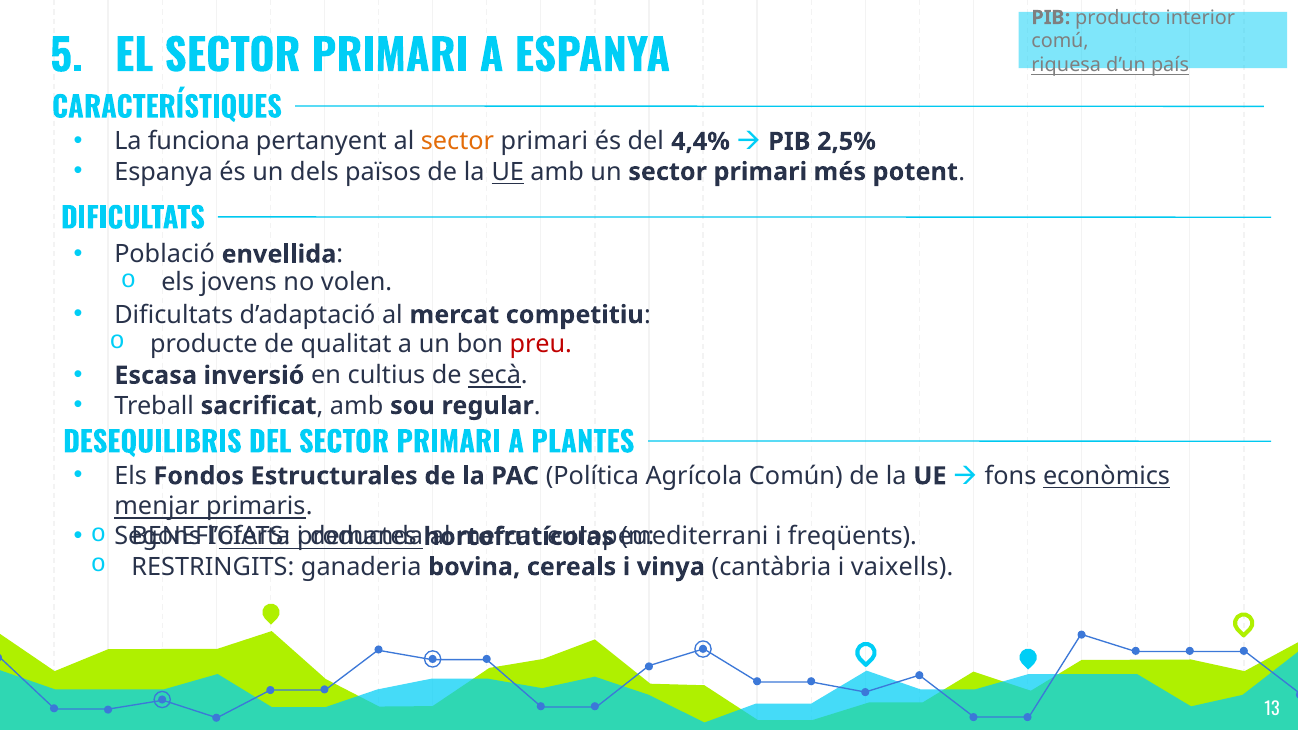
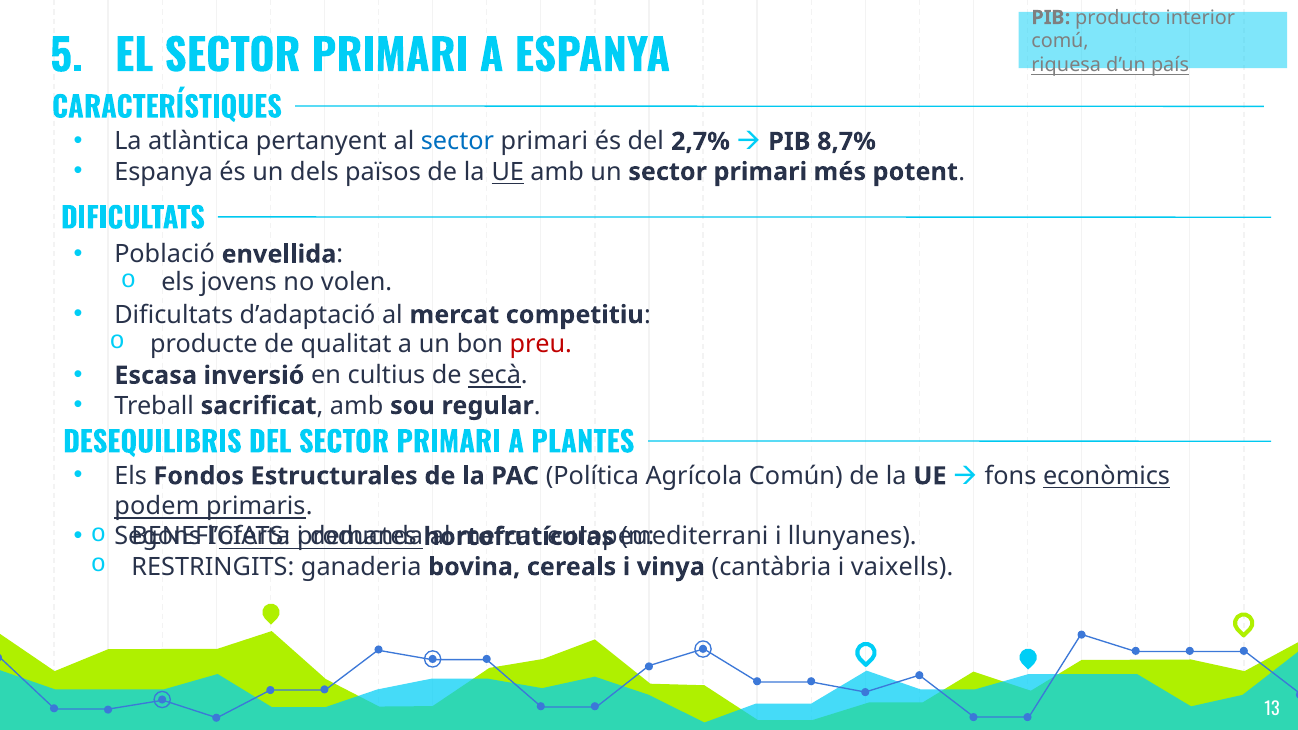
funciona: funciona -> atlàntica
sector at (457, 142) colour: orange -> blue
4,4%: 4,4% -> 2,7%
2,5%: 2,5% -> 8,7%
menjar: menjar -> podem
freqüents: freqüents -> llunyanes
